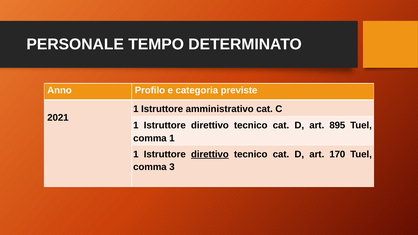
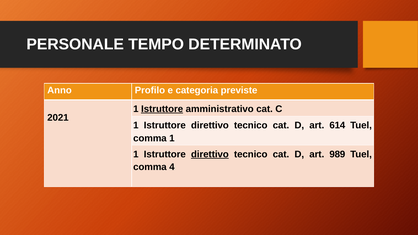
Istruttore at (162, 109) underline: none -> present
895: 895 -> 614
170: 170 -> 989
3: 3 -> 4
